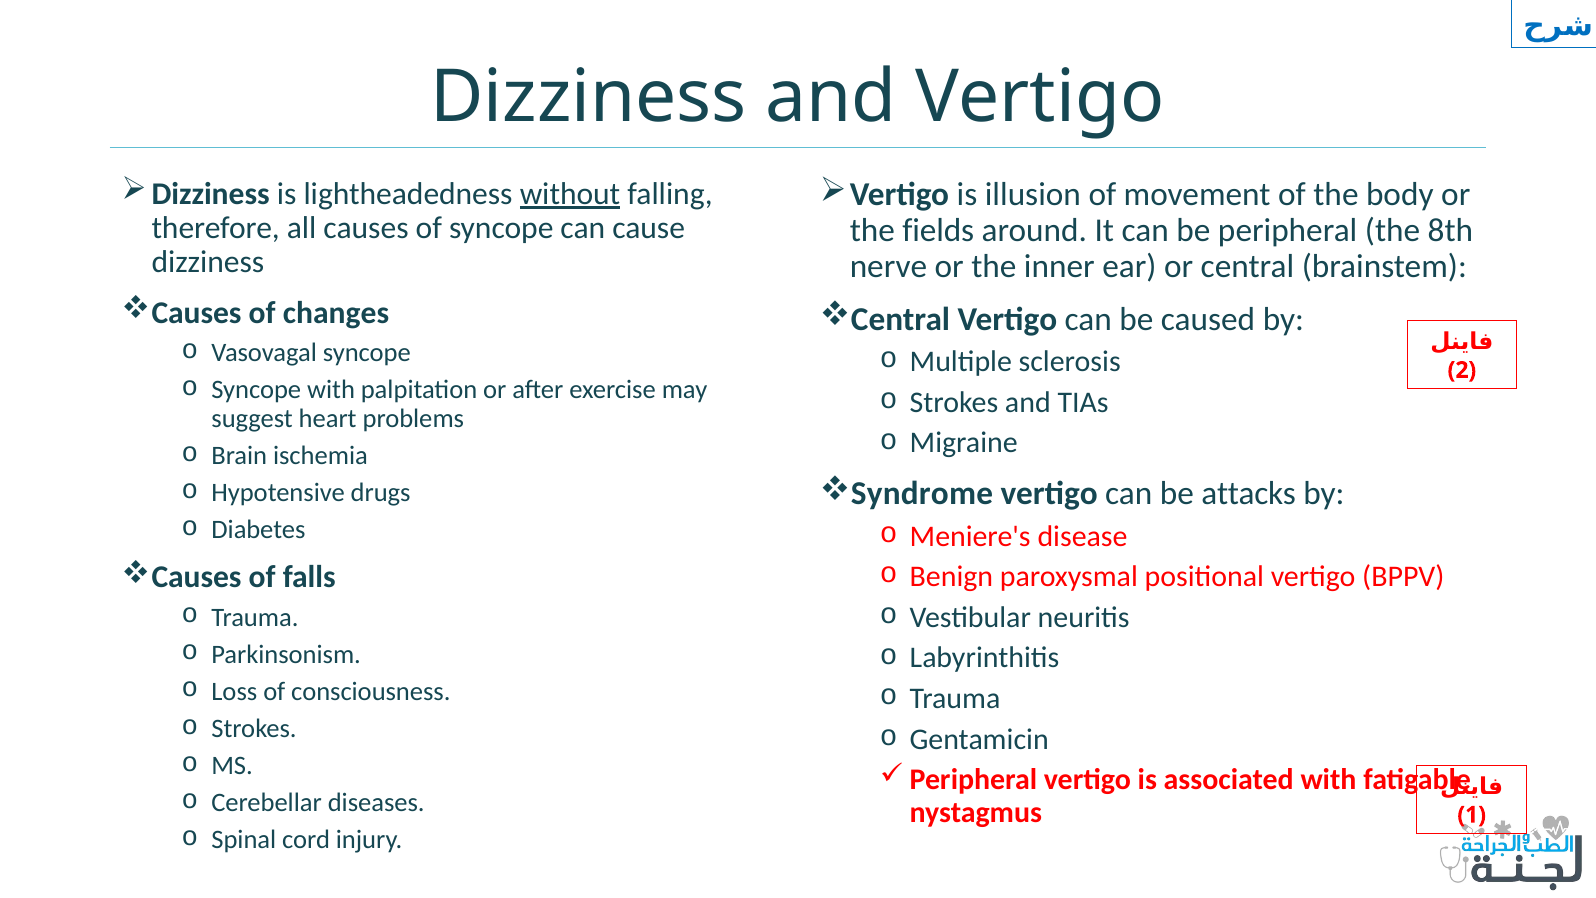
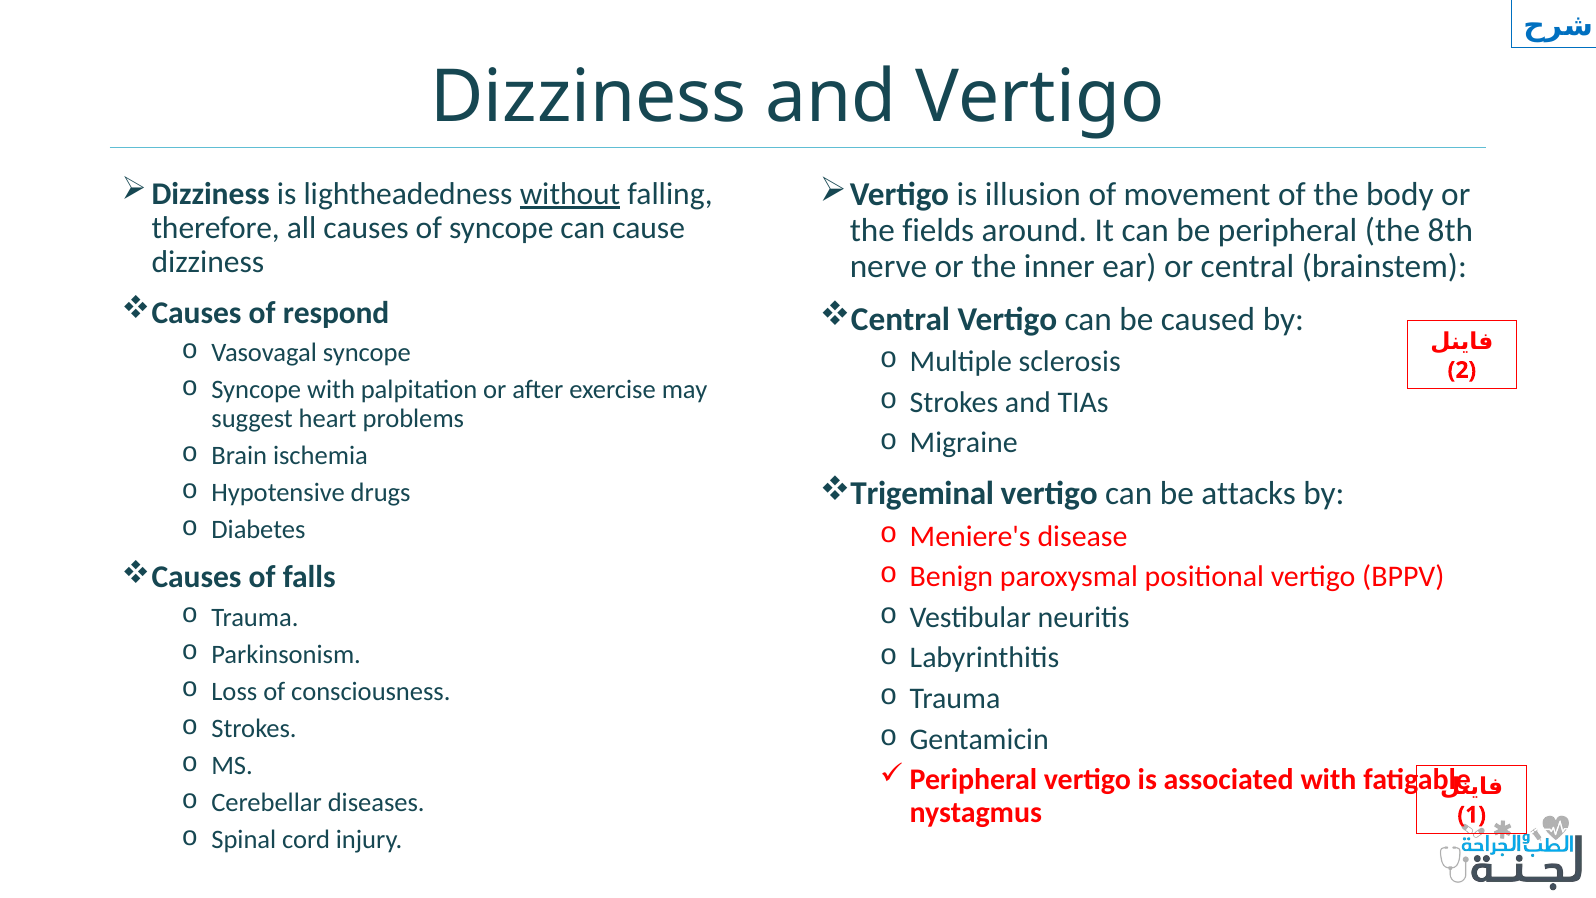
changes: changes -> respond
Syndrome: Syndrome -> Trigeminal
